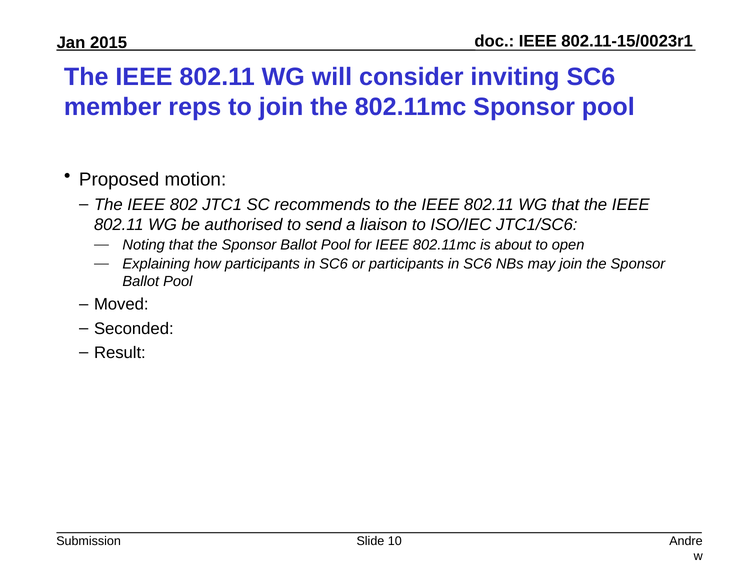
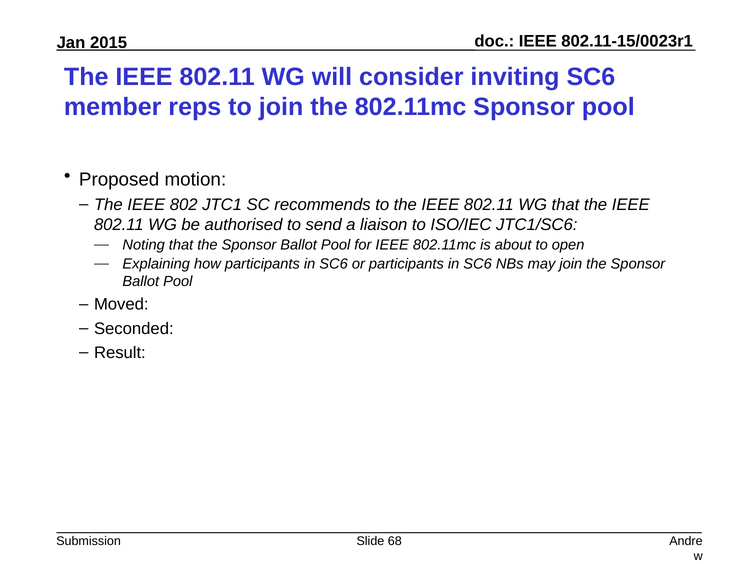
10: 10 -> 68
